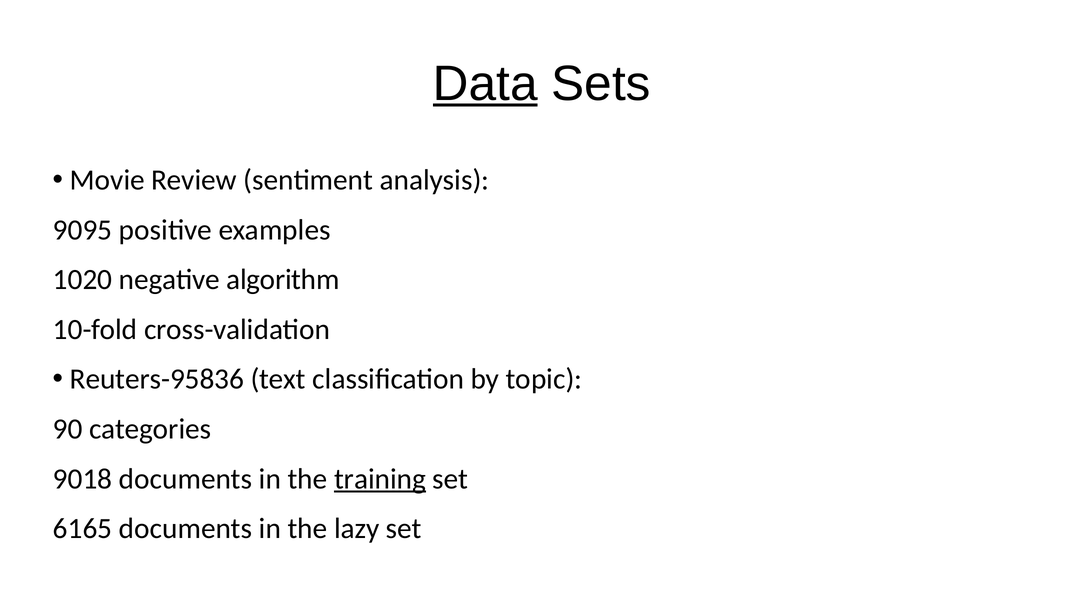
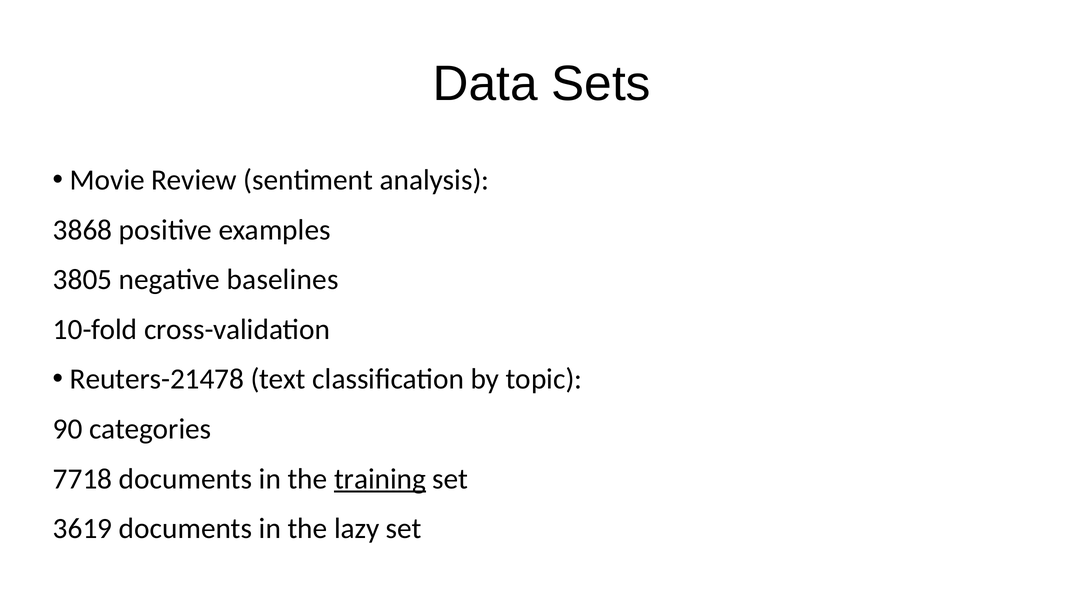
Data underline: present -> none
9095: 9095 -> 3868
1020: 1020 -> 3805
algorithm: algorithm -> baselines
Reuters-95836: Reuters-95836 -> Reuters-21478
9018: 9018 -> 7718
6165: 6165 -> 3619
